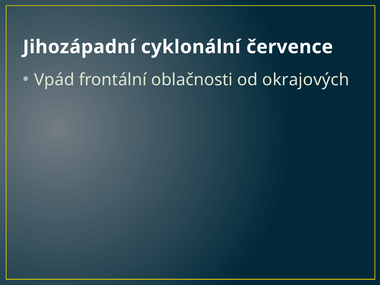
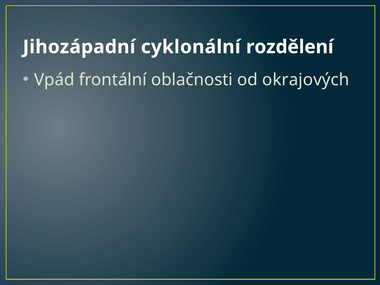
července: července -> rozdělení
